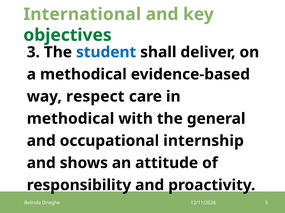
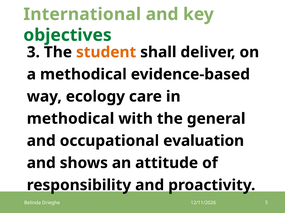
student colour: blue -> orange
respect: respect -> ecology
internship: internship -> evaluation
